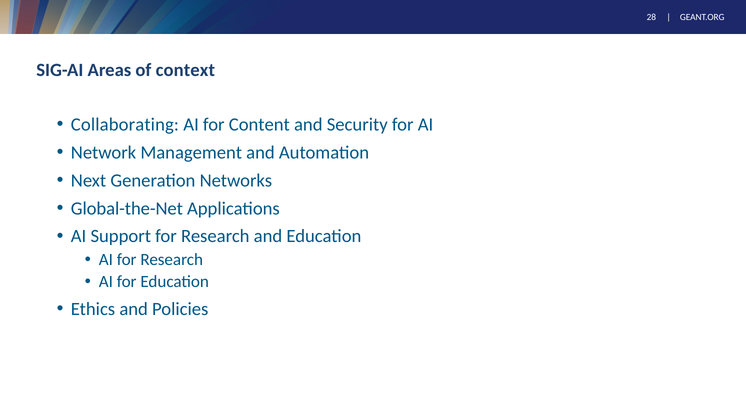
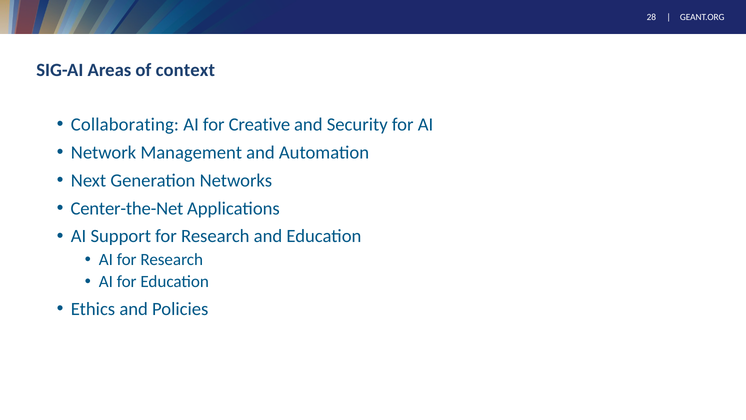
Content: Content -> Creative
Global-the-Net: Global-the-Net -> Center-the-Net
